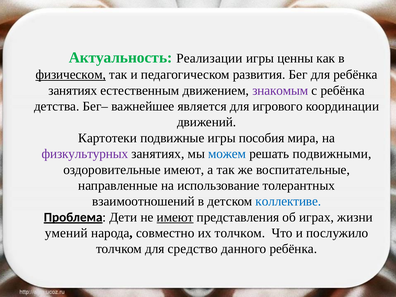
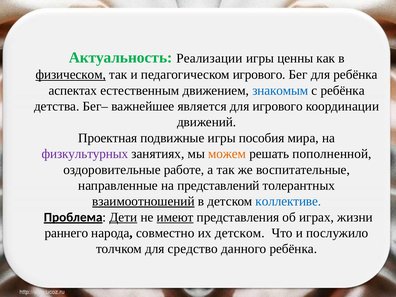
педагогическом развития: развития -> игрового
занятиях at (73, 90): занятиях -> аспектах
знакомым colour: purple -> blue
Картотеки: Картотеки -> Проектная
можем colour: blue -> orange
подвижными: подвижными -> пополненной
оздоровительные имеют: имеют -> работе
использование: использование -> представлений
взаимоотношений underline: none -> present
Дети underline: none -> present
умений: умений -> раннего
их толчком: толчком -> детском
